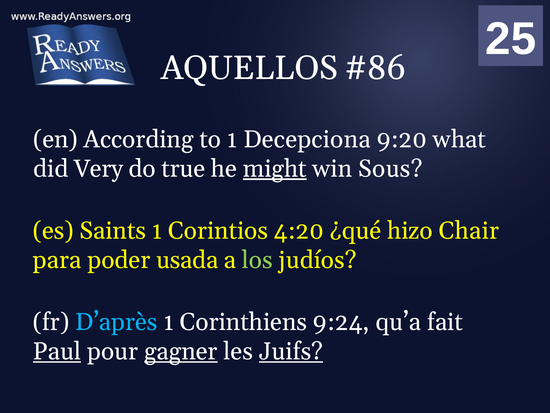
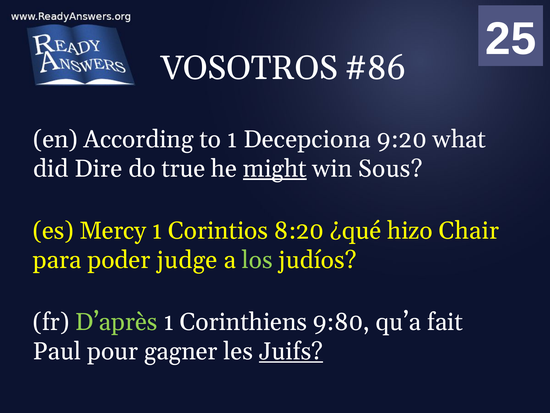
AQUELLOS: AQUELLOS -> VOSOTROS
Very: Very -> Dire
Saints: Saints -> Mercy
4:20: 4:20 -> 8:20
usada: usada -> judge
D’après colour: light blue -> light green
9:24: 9:24 -> 9:80
Paul underline: present -> none
gagner underline: present -> none
